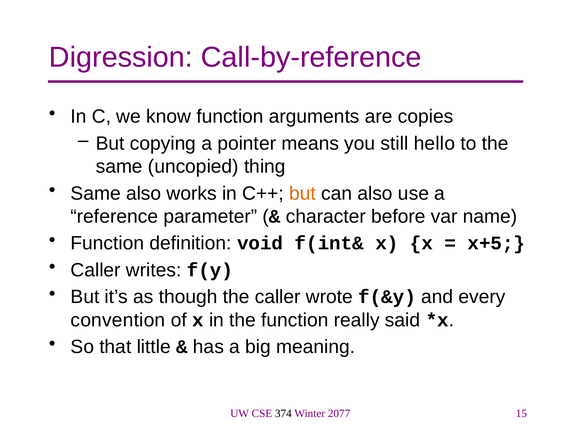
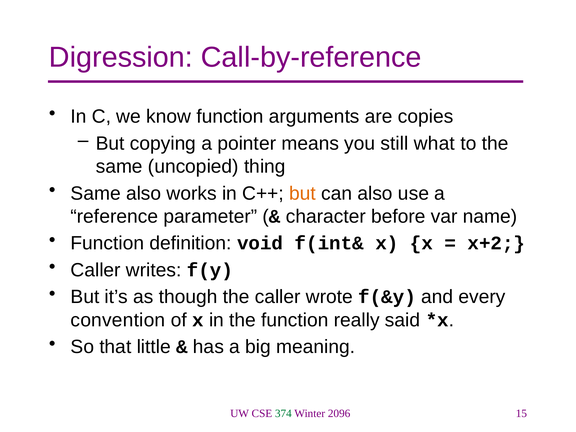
hello: hello -> what
x+5: x+5 -> x+2
374 colour: black -> green
2077: 2077 -> 2096
